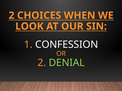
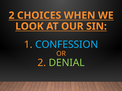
CONFESSION colour: white -> light blue
